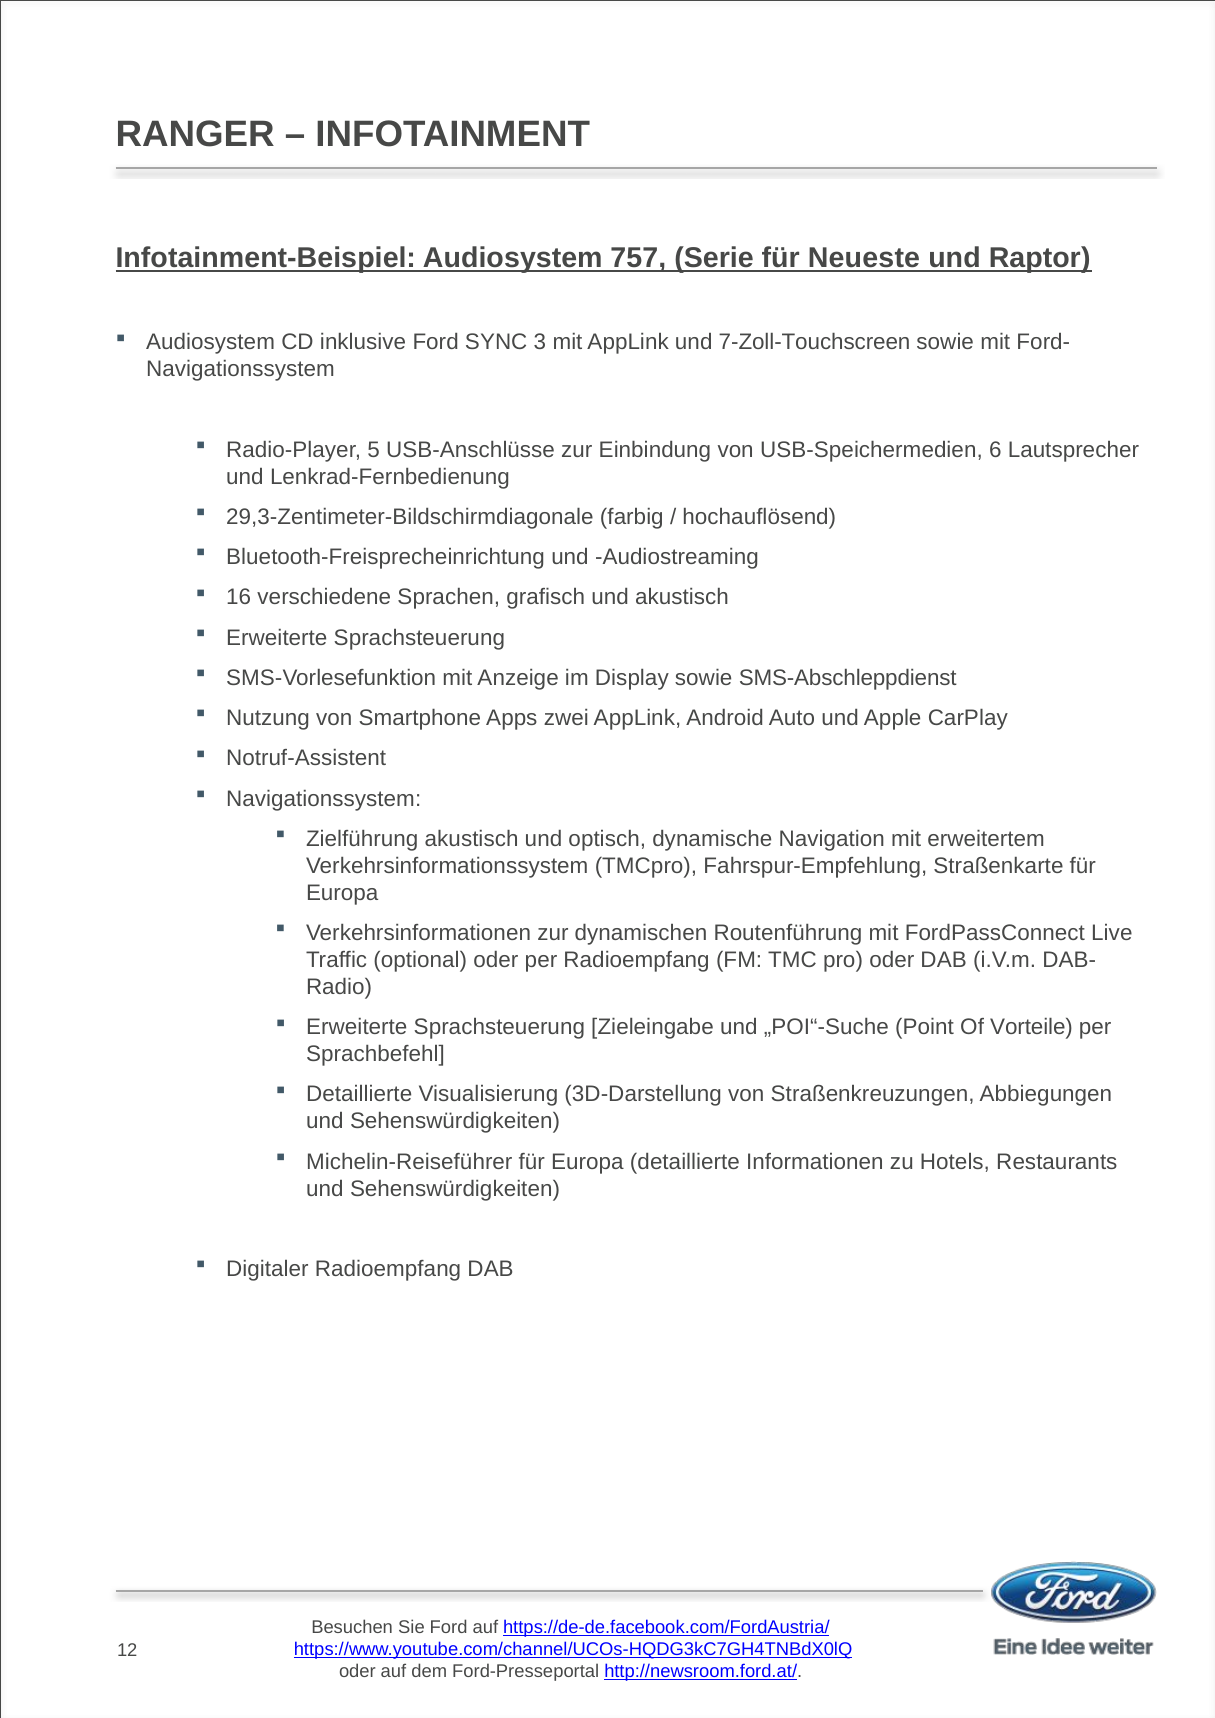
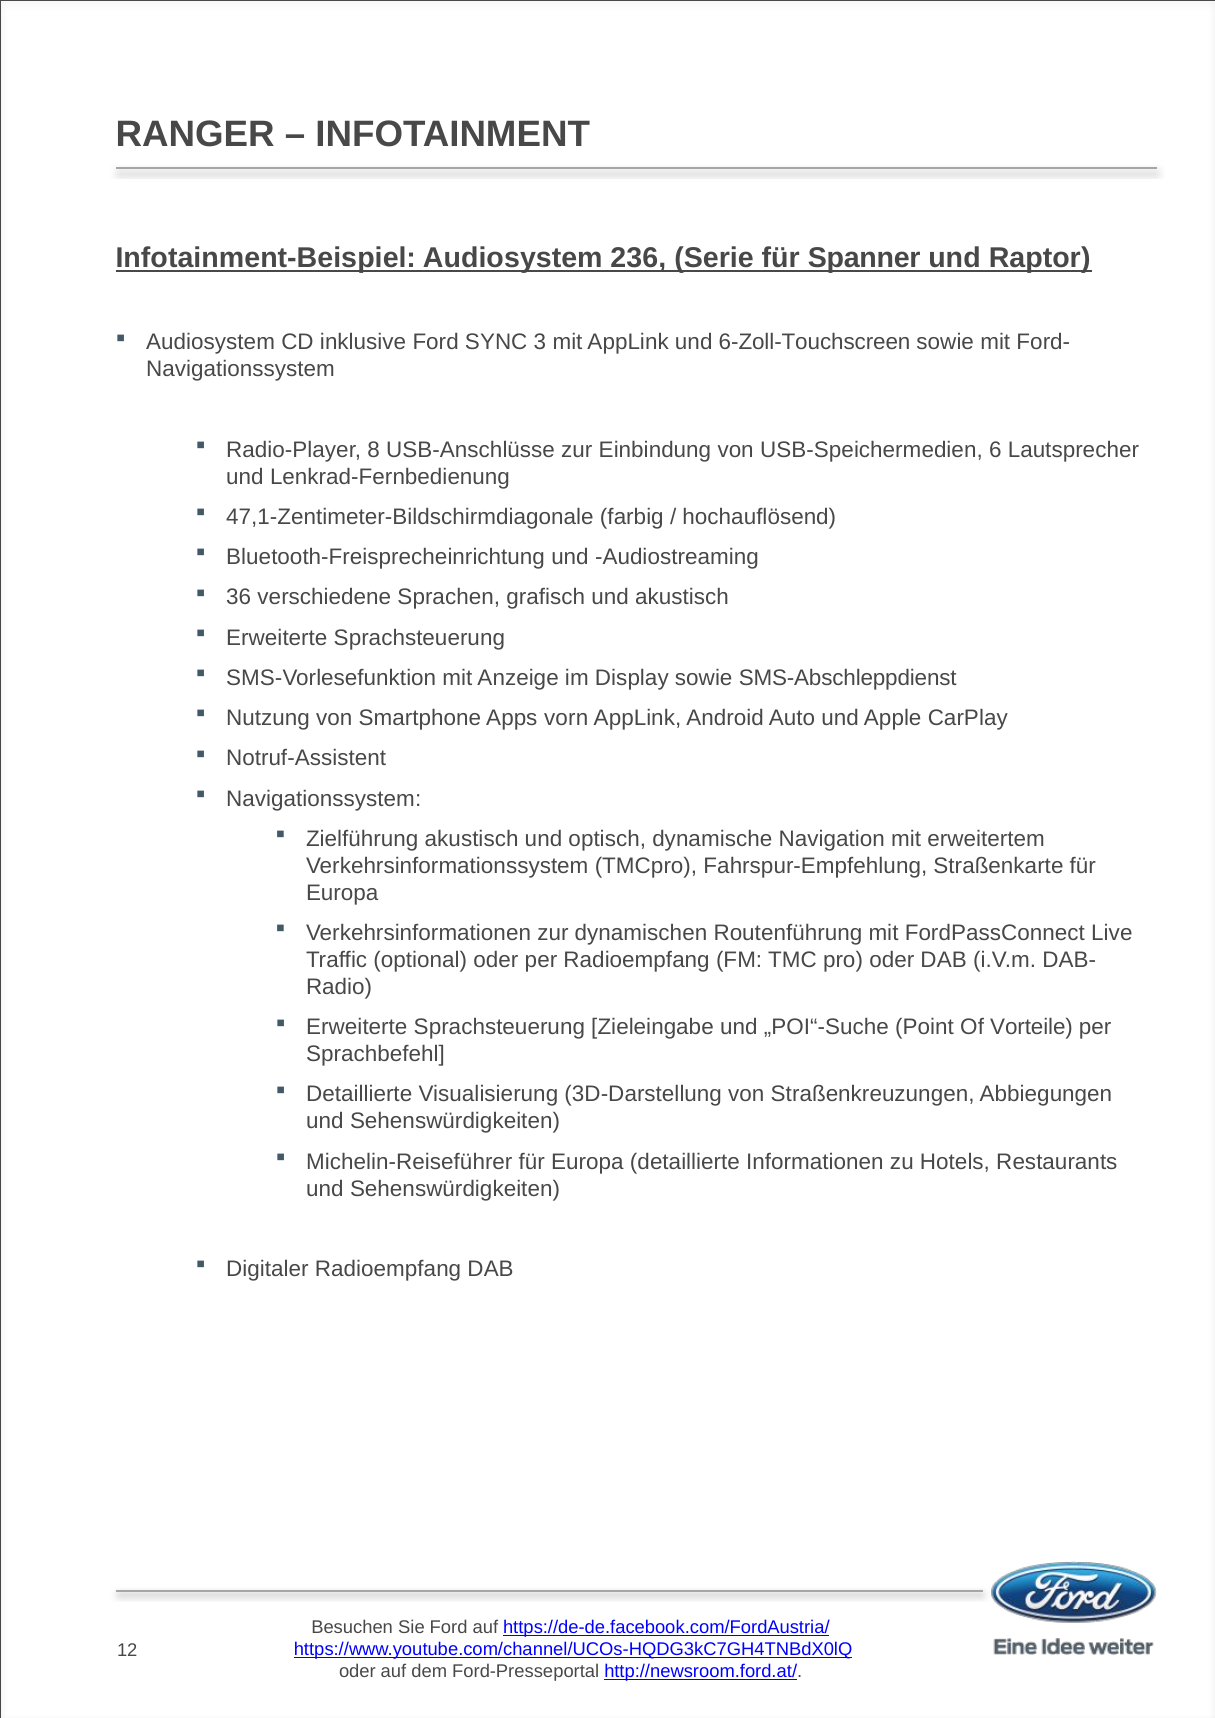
757: 757 -> 236
Neueste: Neueste -> Spanner
7-Zoll-Touchscreen: 7-Zoll-Touchscreen -> 6-Zoll-Touchscreen
5: 5 -> 8
29,3-Zentimeter-Bildschirmdiagonale: 29,3-Zentimeter-Bildschirmdiagonale -> 47,1-Zentimeter-Bildschirmdiagonale
16: 16 -> 36
zwei: zwei -> vorn
